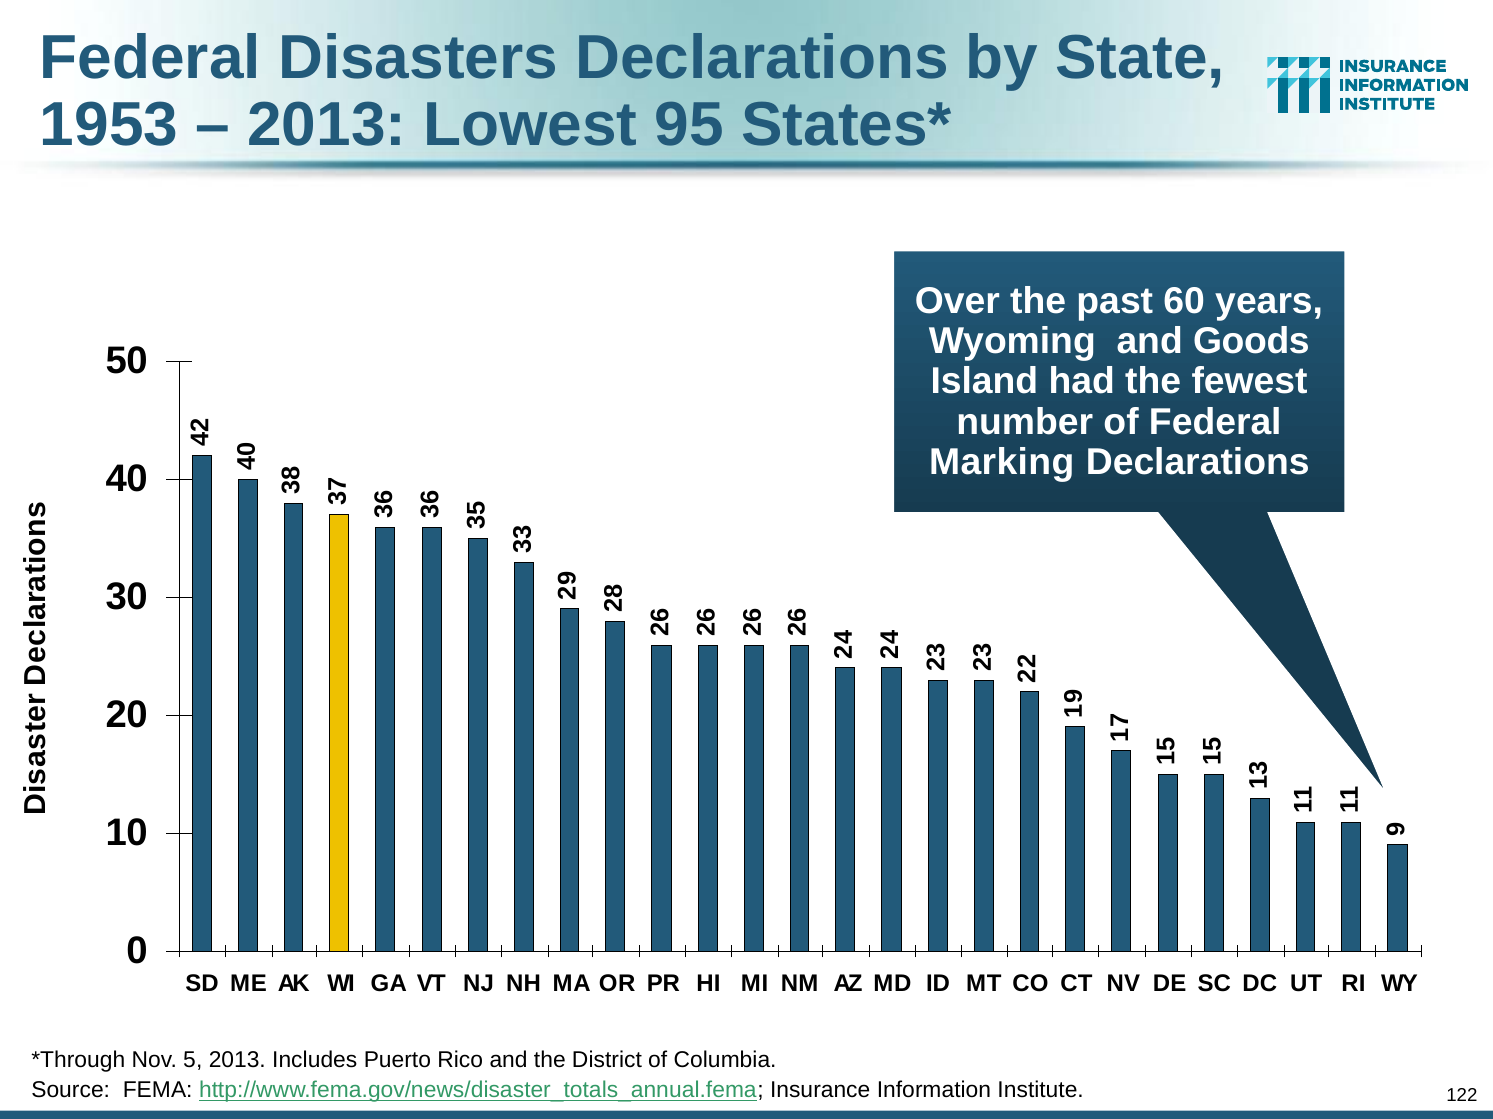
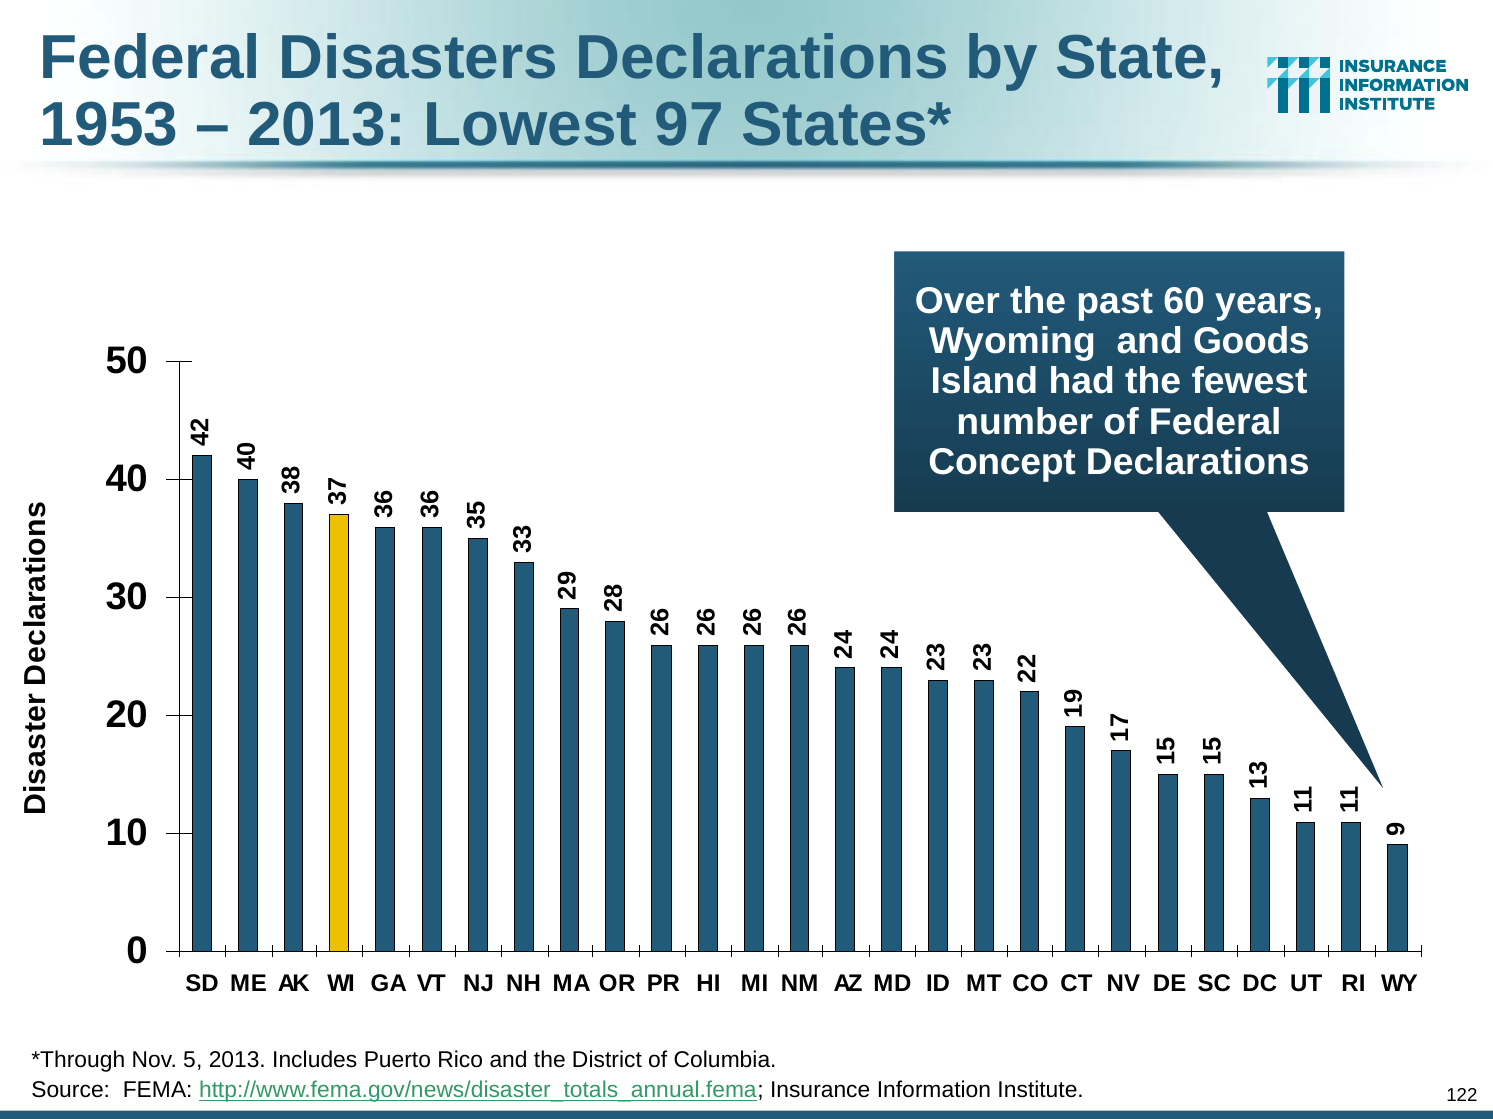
95: 95 -> 97
Marking: Marking -> Concept
